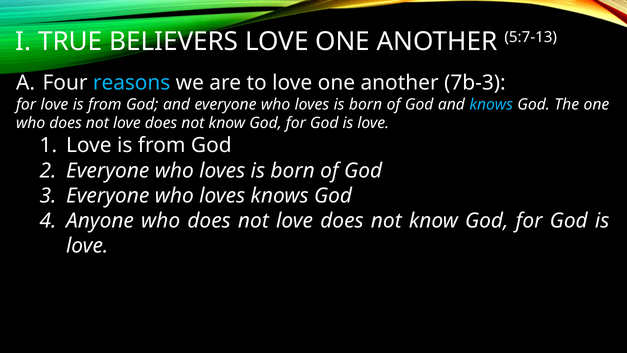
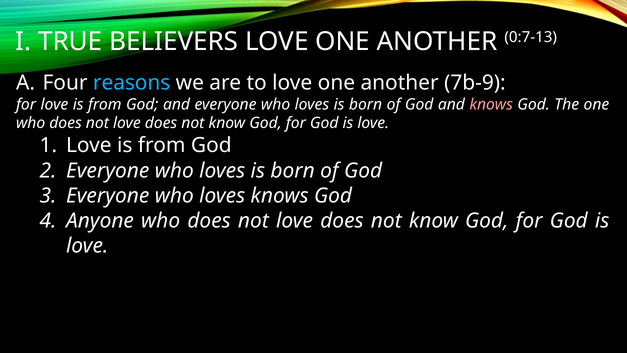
5:7-13: 5:7-13 -> 0:7-13
7b-3: 7b-3 -> 7b-9
knows at (491, 104) colour: light blue -> pink
